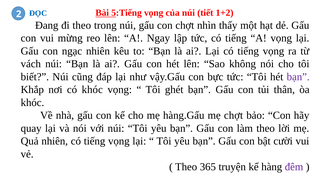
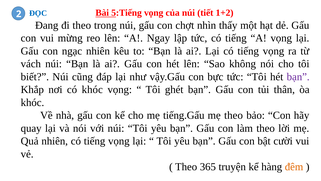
hàng.Gấu: hàng.Gấu -> tiếng.Gấu
mẹ chợt: chợt -> theo
đêm colour: purple -> orange
